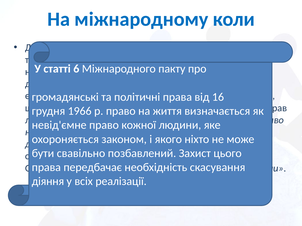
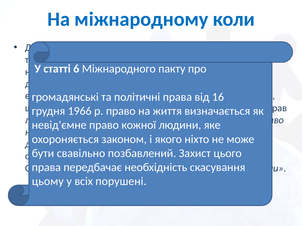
діяння: діяння -> цьому
реалізації: реалізації -> порушені
